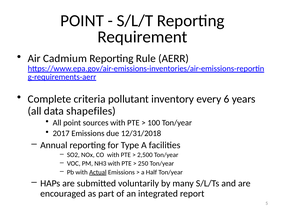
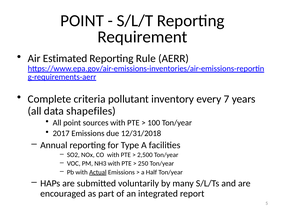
Cadmium: Cadmium -> Estimated
6: 6 -> 7
